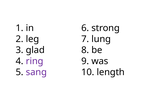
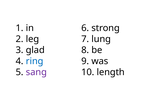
ring colour: purple -> blue
